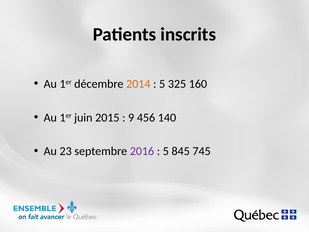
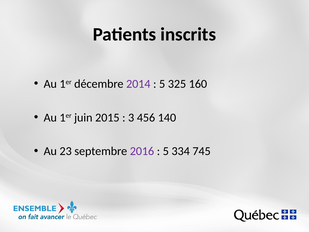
2014 colour: orange -> purple
9: 9 -> 3
845: 845 -> 334
